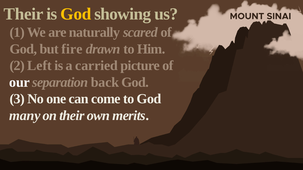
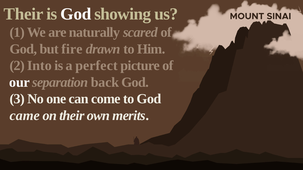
God at (76, 14) colour: yellow -> white
Left: Left -> Into
carried: carried -> perfect
many: many -> came
